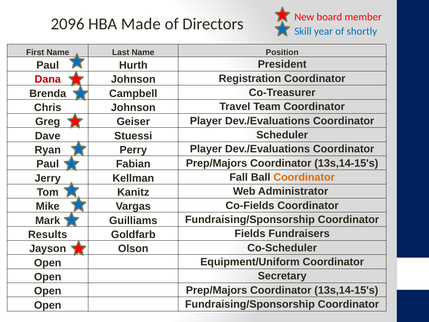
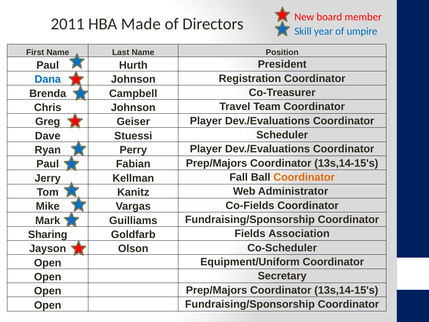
2096: 2096 -> 2011
shortly: shortly -> umpire
Dana colour: red -> blue
Results: Results -> Sharing
Fundraisers: Fundraisers -> Association
